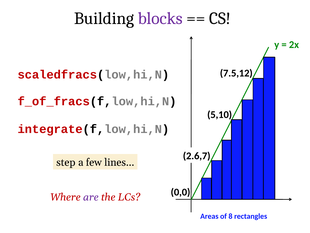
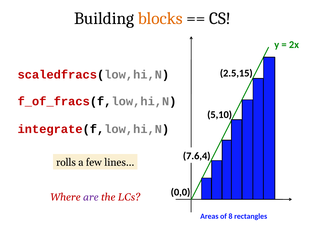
blocks colour: purple -> orange
7.5,12: 7.5,12 -> 2.5,15
2.6,7: 2.6,7 -> 7.6,4
step: step -> rolls
